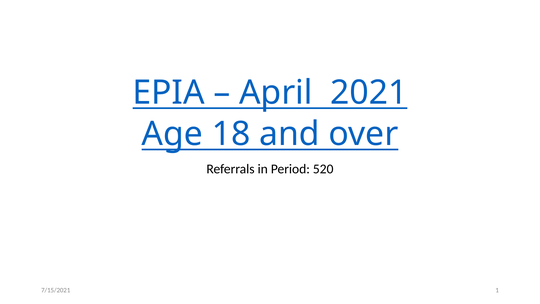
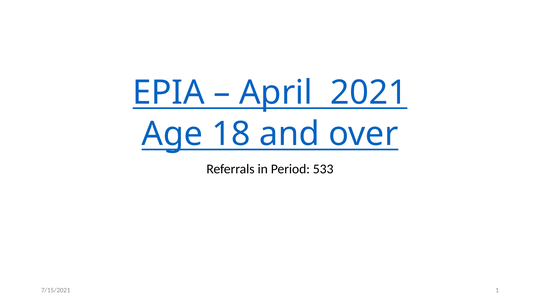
520: 520 -> 533
